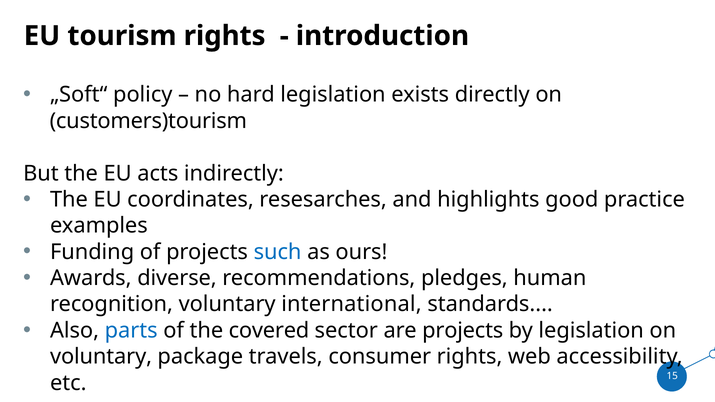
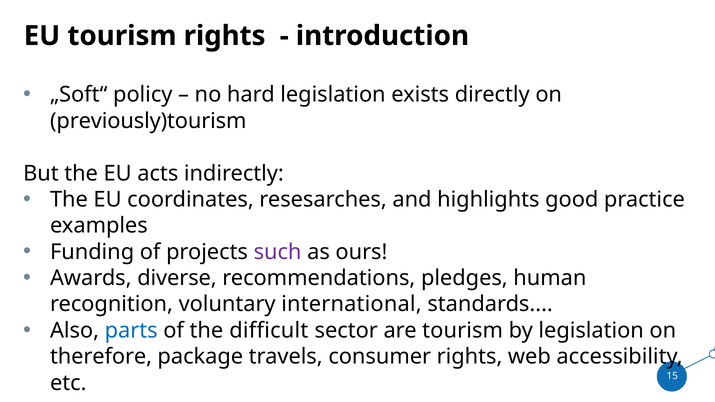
customers)tourism: customers)tourism -> previously)tourism
such colour: blue -> purple
covered: covered -> difficult
are projects: projects -> tourism
voluntary at (101, 357): voluntary -> therefore
